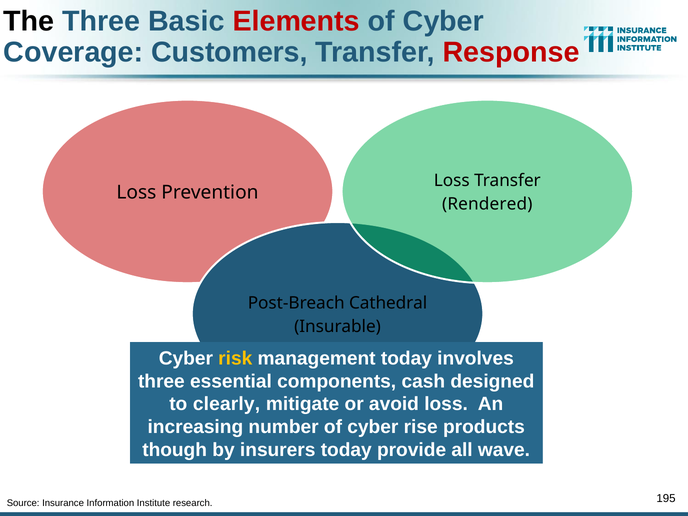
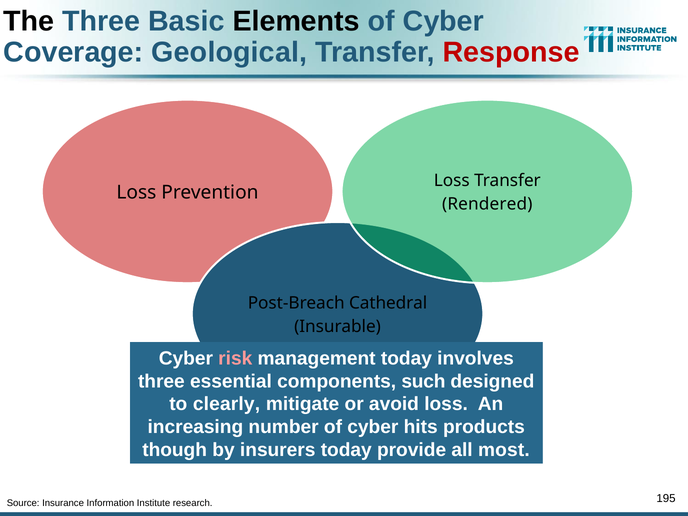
Elements colour: red -> black
Customers: Customers -> Geological
risk colour: yellow -> pink
cash: cash -> such
rise: rise -> hits
wave: wave -> most
